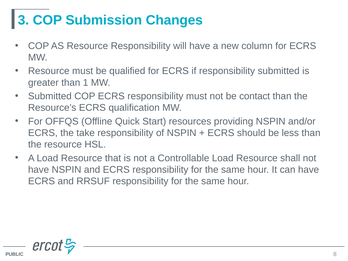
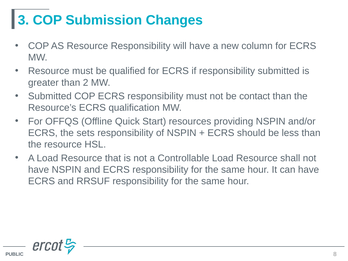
1: 1 -> 2
take: take -> sets
